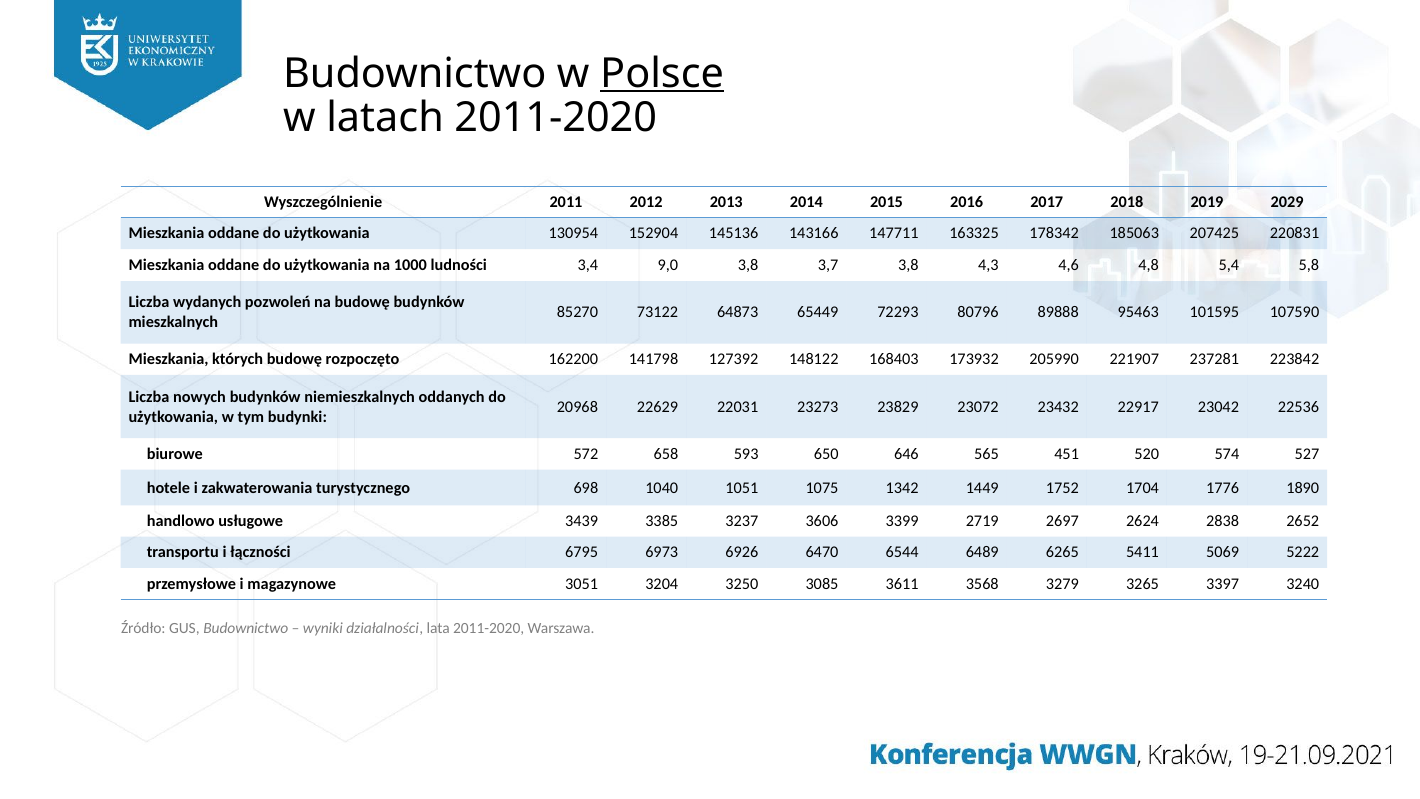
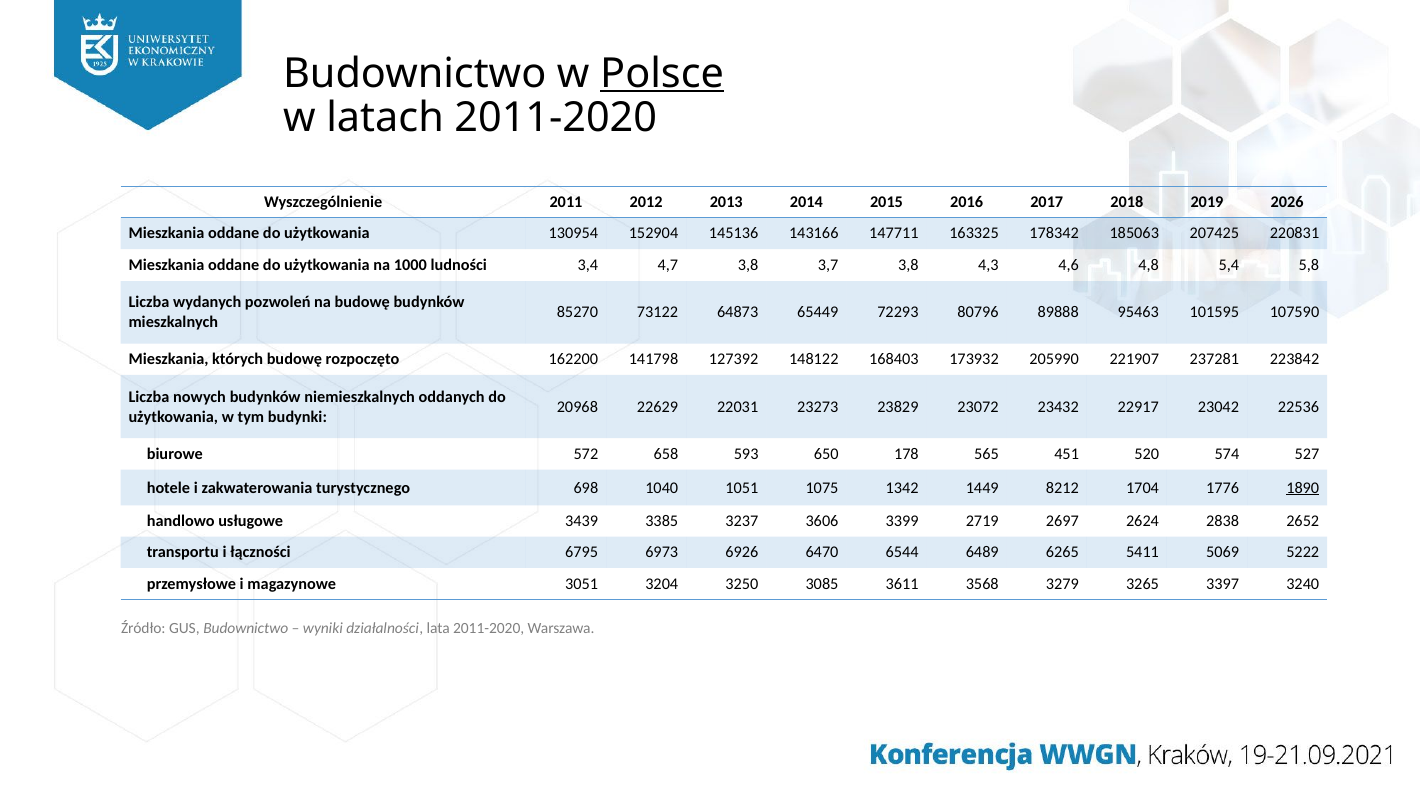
2029: 2029 -> 2026
9,0: 9,0 -> 4,7
646: 646 -> 178
1752: 1752 -> 8212
1890 underline: none -> present
